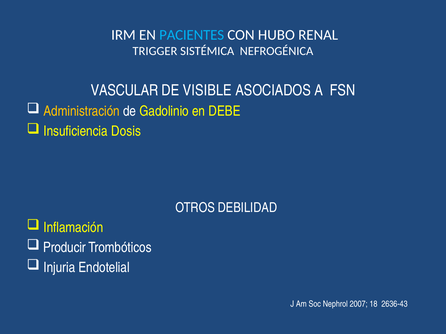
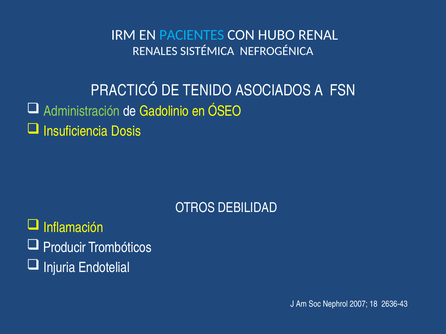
TRIGGER: TRIGGER -> RENALES
VASCULAR: VASCULAR -> PRACTICÓ
VISIBLE: VISIBLE -> TENIDO
Administración colour: yellow -> light green
DEBE: DEBE -> ÓSEO
